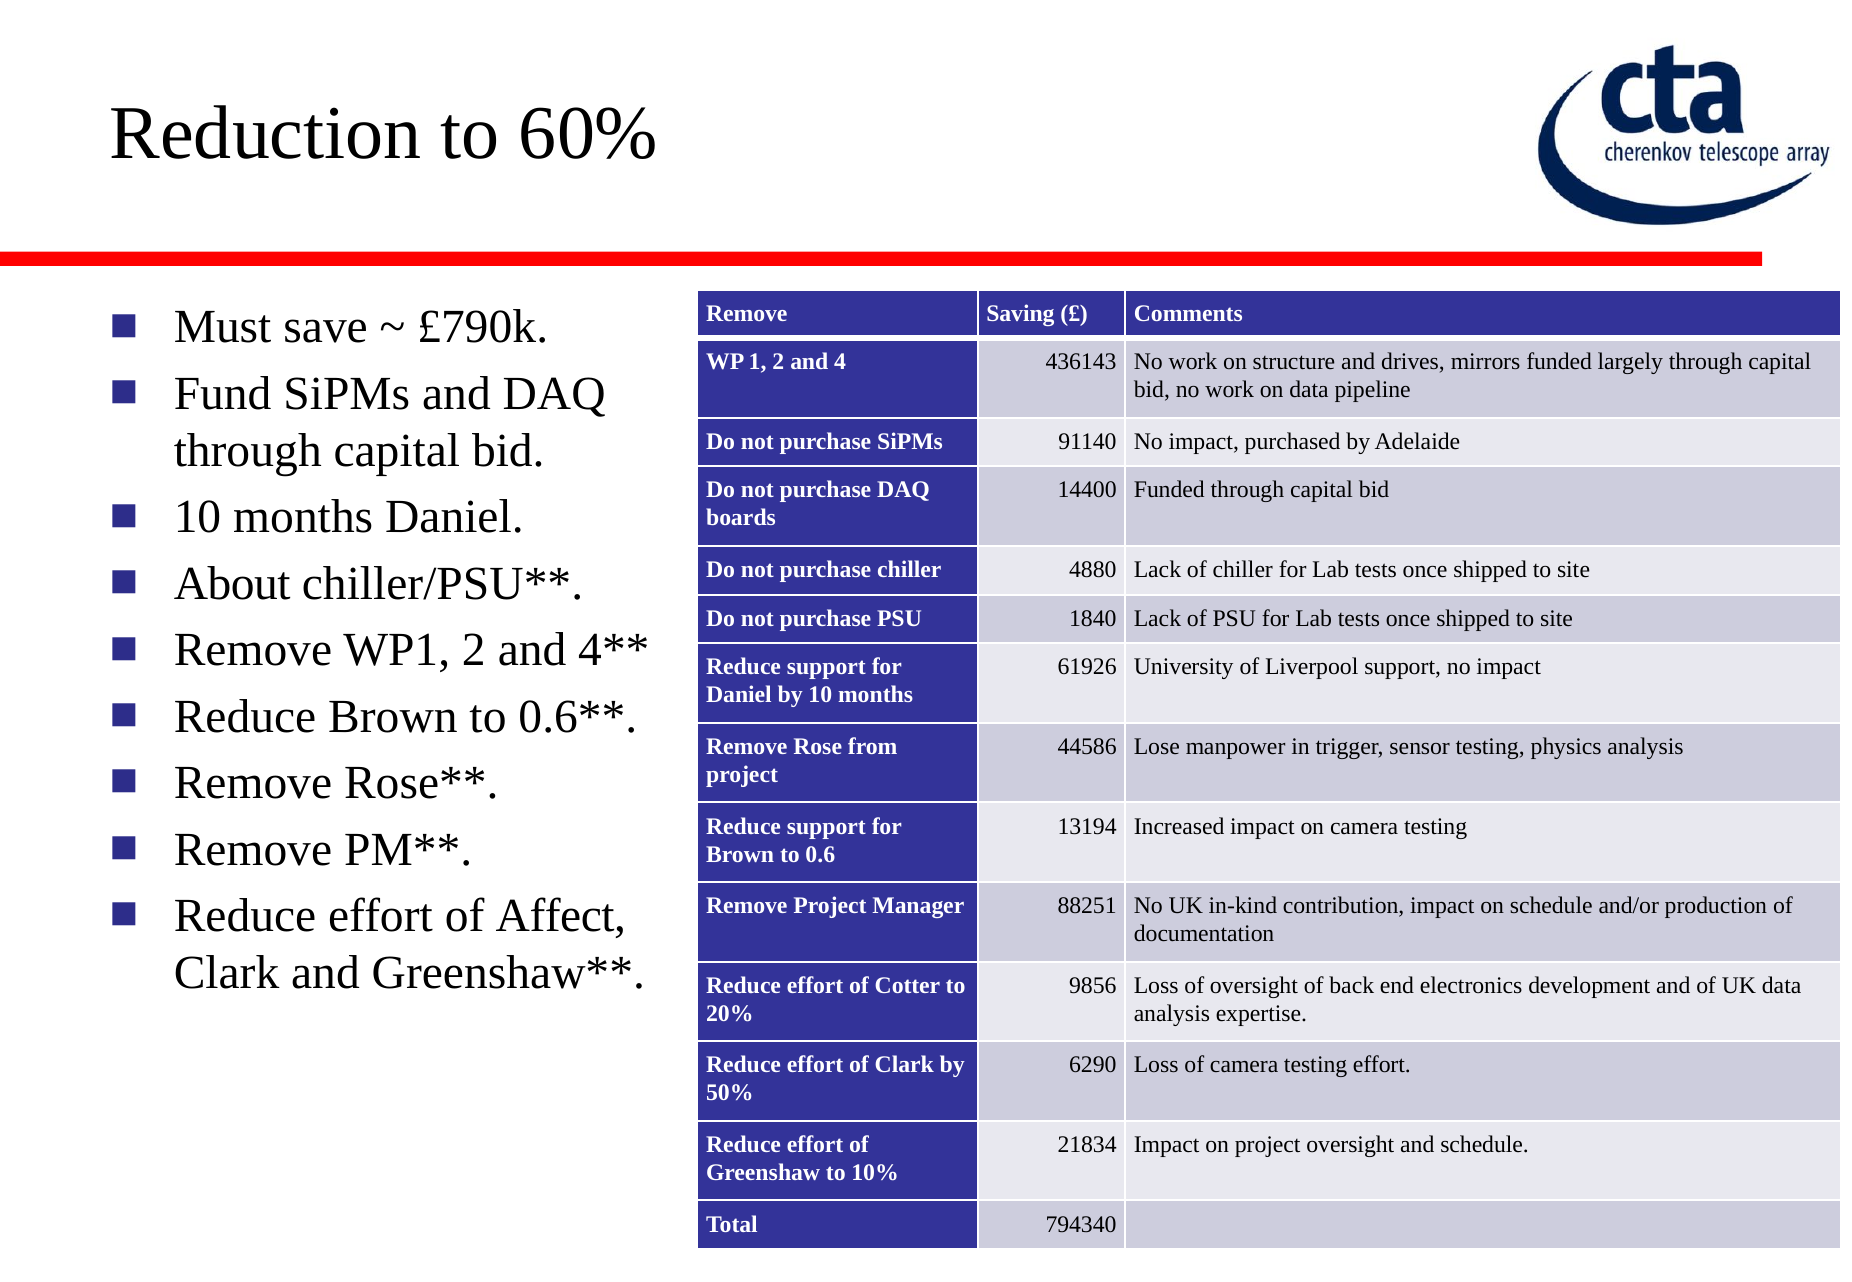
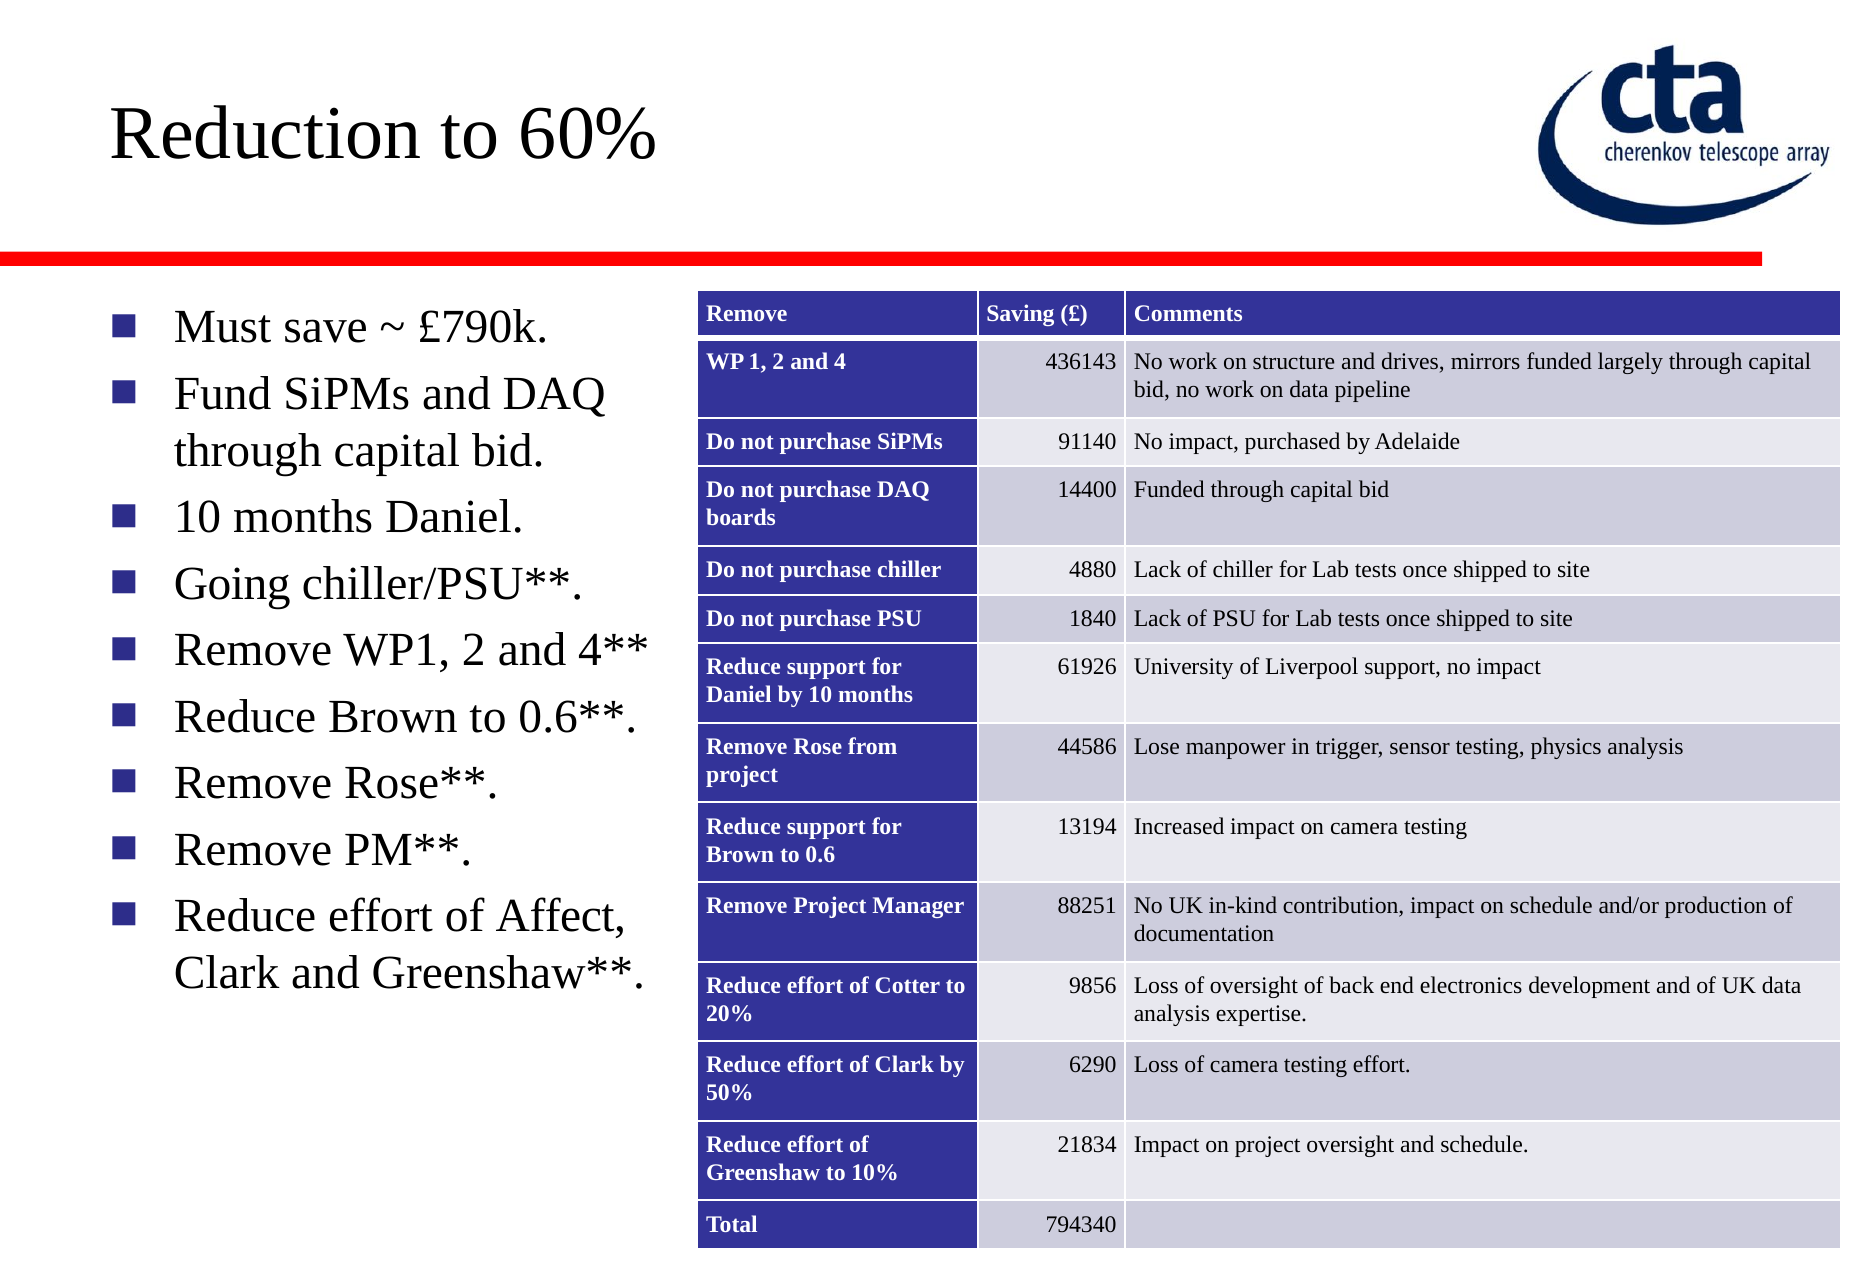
About: About -> Going
